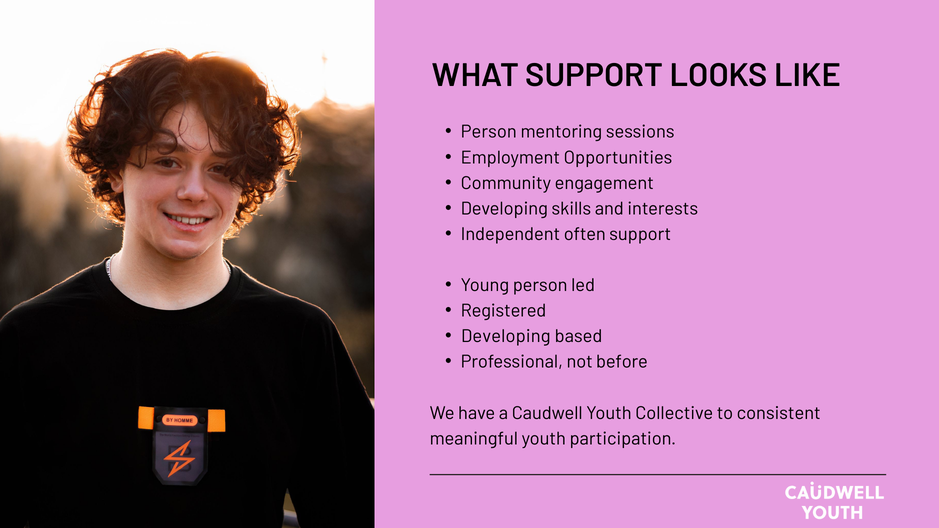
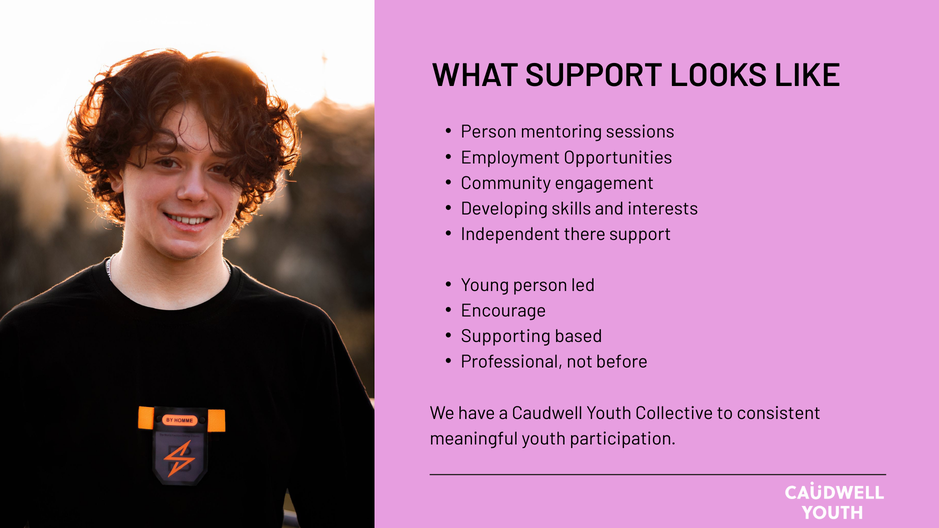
often: often -> there
Registered: Registered -> Encourage
Developing at (506, 336): Developing -> Supporting
